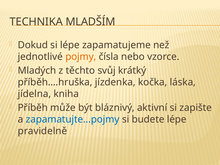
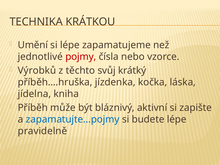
MLADŠÍM: MLADŠÍM -> KRÁTKOU
Dokud: Dokud -> Umění
pojmy colour: orange -> red
Mladých: Mladých -> Výrobků
